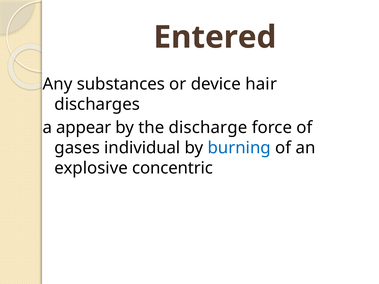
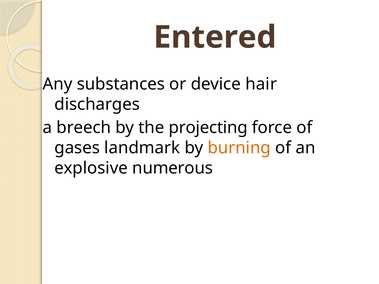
appear: appear -> breech
discharge: discharge -> projecting
individual: individual -> landmark
burning colour: blue -> orange
concentric: concentric -> numerous
